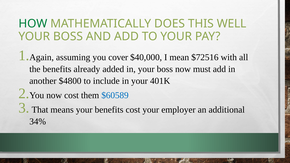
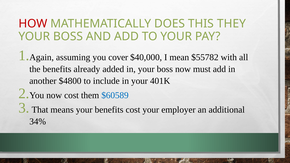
HOW colour: green -> red
WELL: WELL -> THEY
$72516: $72516 -> $55782
